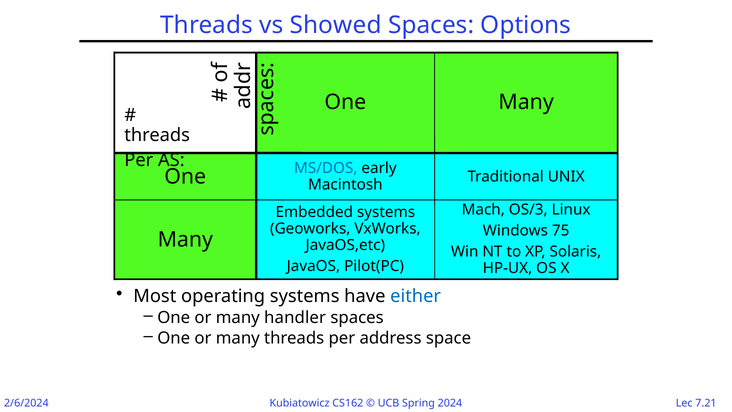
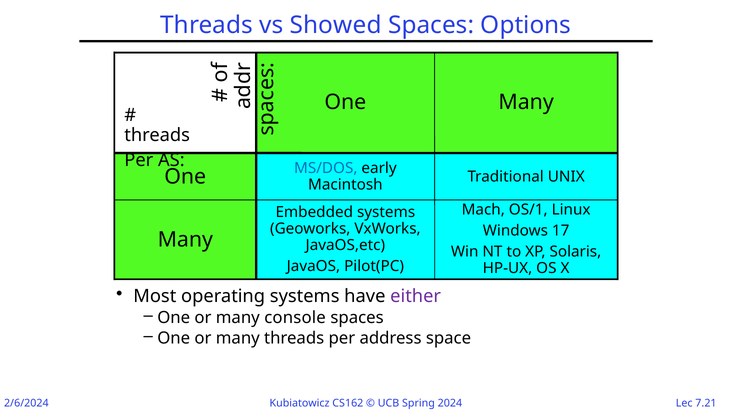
OS/3: OS/3 -> OS/1
75: 75 -> 17
either colour: blue -> purple
handler: handler -> console
